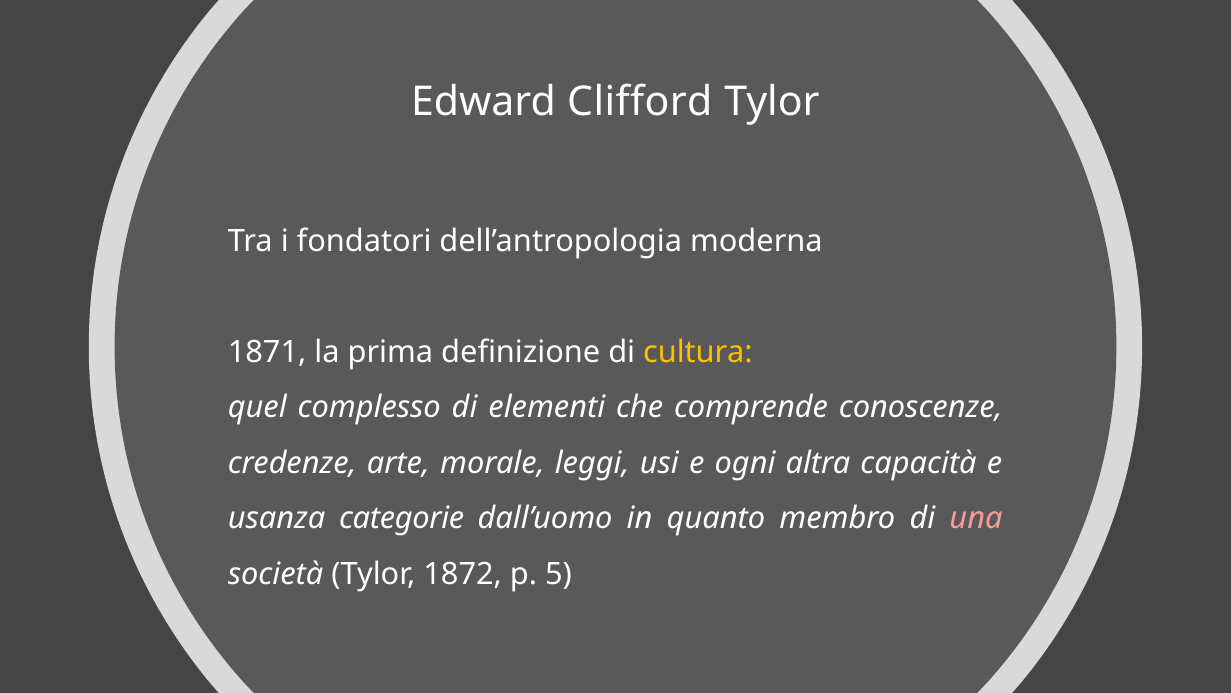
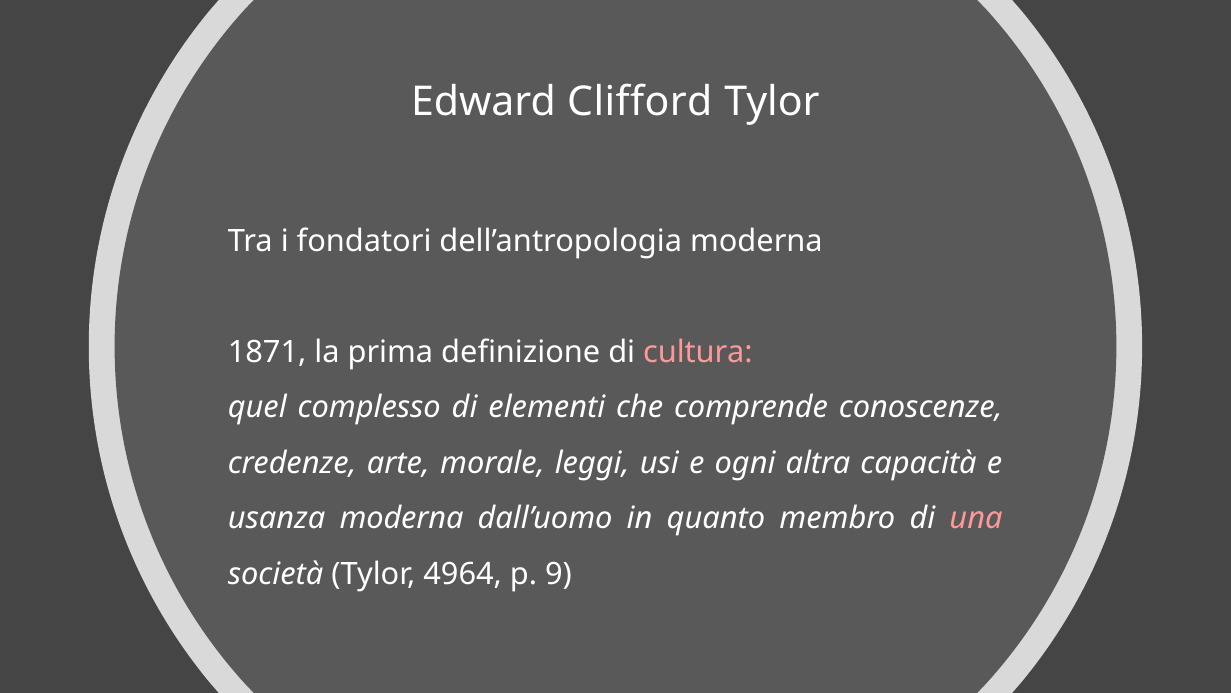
cultura colour: yellow -> pink
usanza categorie: categorie -> moderna
1872: 1872 -> 4964
5: 5 -> 9
